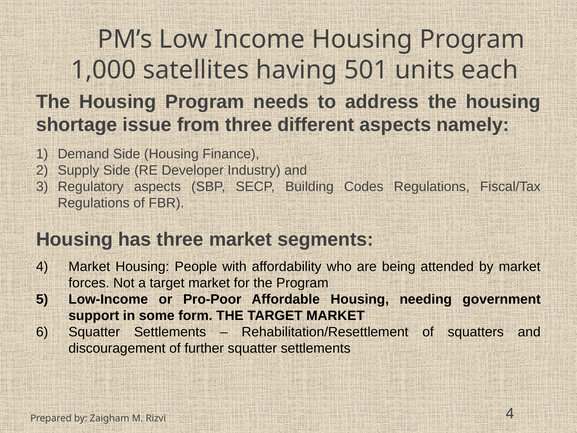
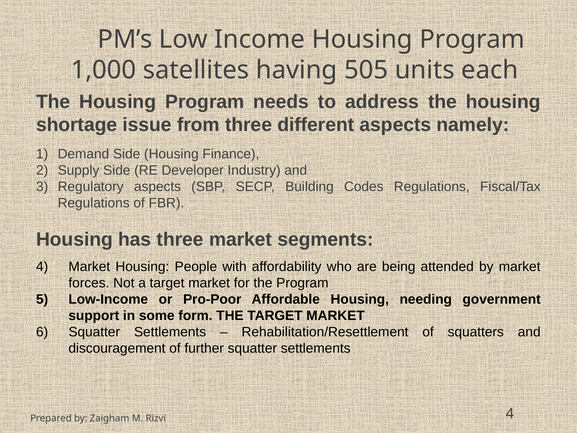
501: 501 -> 505
